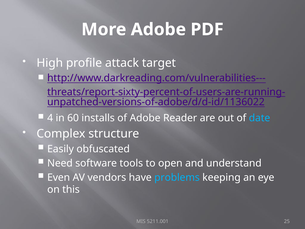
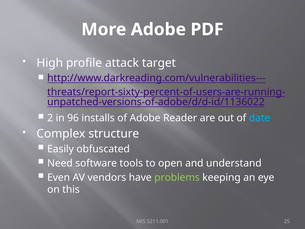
4: 4 -> 2
60: 60 -> 96
problems colour: light blue -> light green
